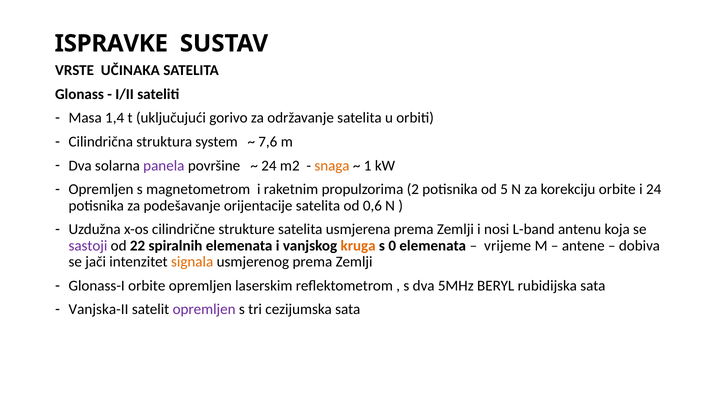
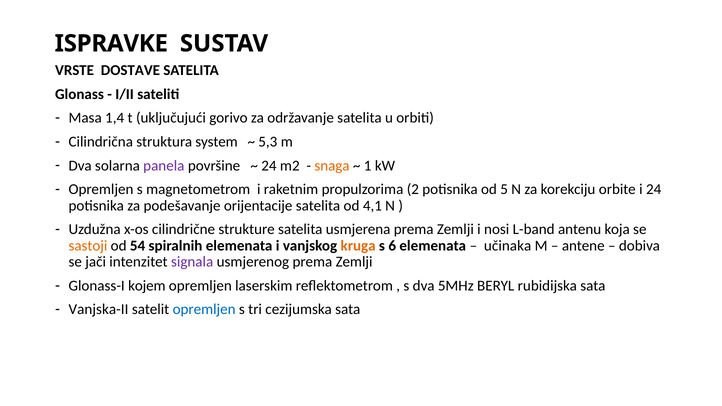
UČINAKA: UČINAKA -> DOSTAVE
7,6: 7,6 -> 5,3
0,6: 0,6 -> 4,1
sastoji colour: purple -> orange
22: 22 -> 54
0: 0 -> 6
vrijeme: vrijeme -> učinaka
signala colour: orange -> purple
Glonass-I orbite: orbite -> kojem
opremljen at (204, 310) colour: purple -> blue
